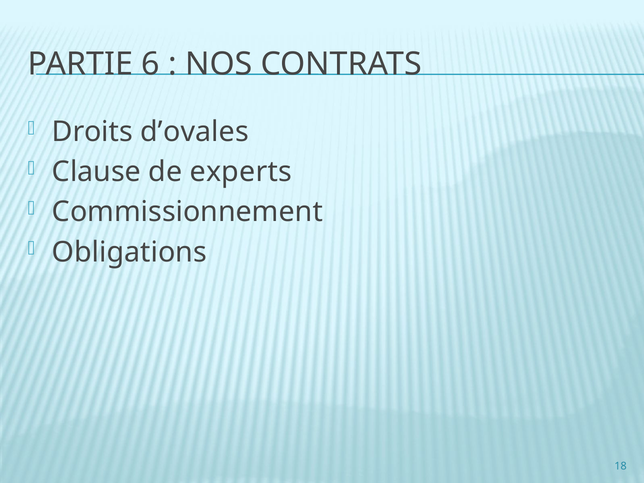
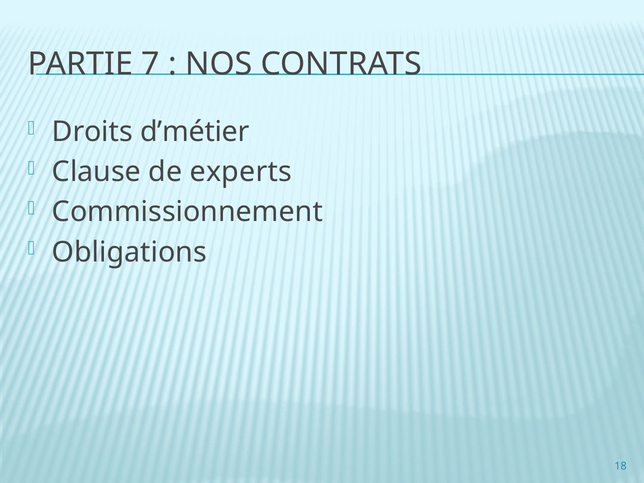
6: 6 -> 7
d’ovales: d’ovales -> d’métier
